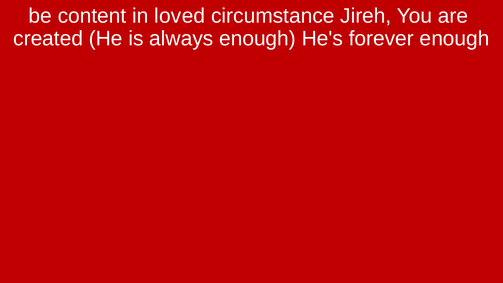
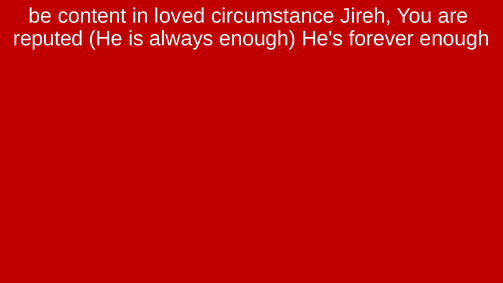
created: created -> reputed
